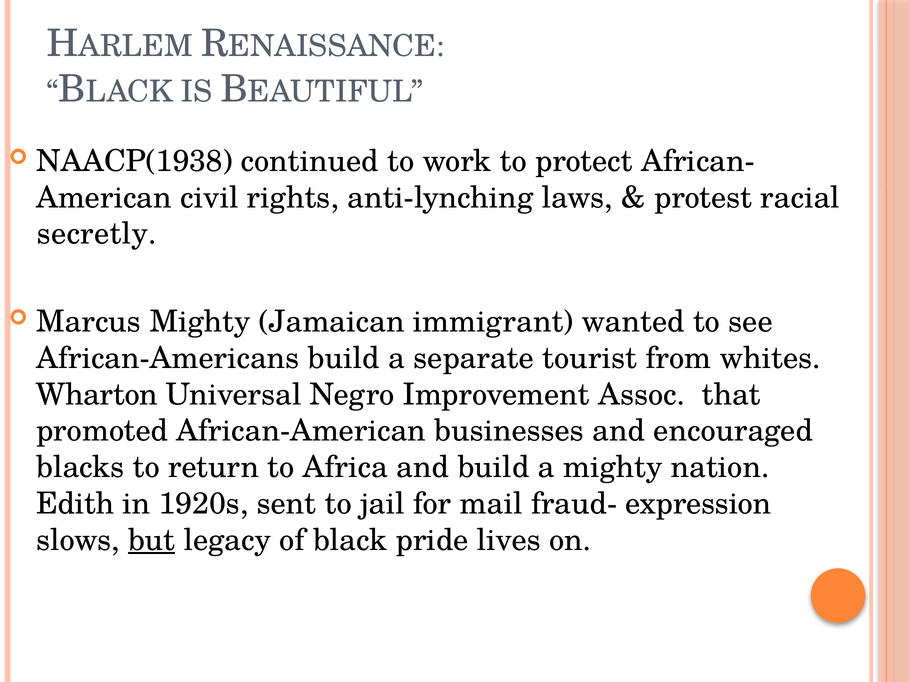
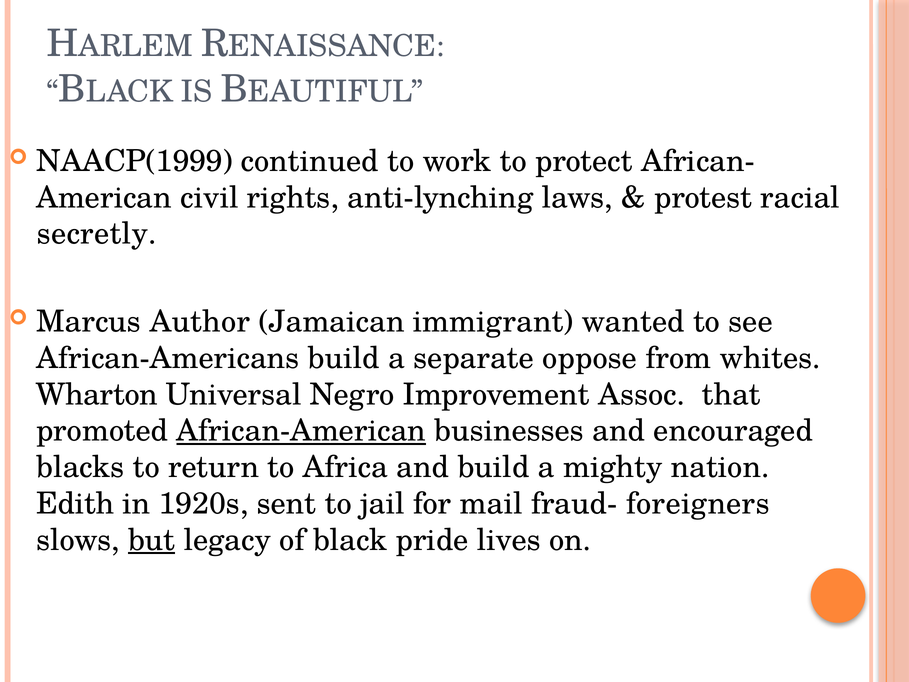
NAACP(1938: NAACP(1938 -> NAACP(1999
Marcus Mighty: Mighty -> Author
tourist: tourist -> oppose
African-American underline: none -> present
expression: expression -> foreigners
